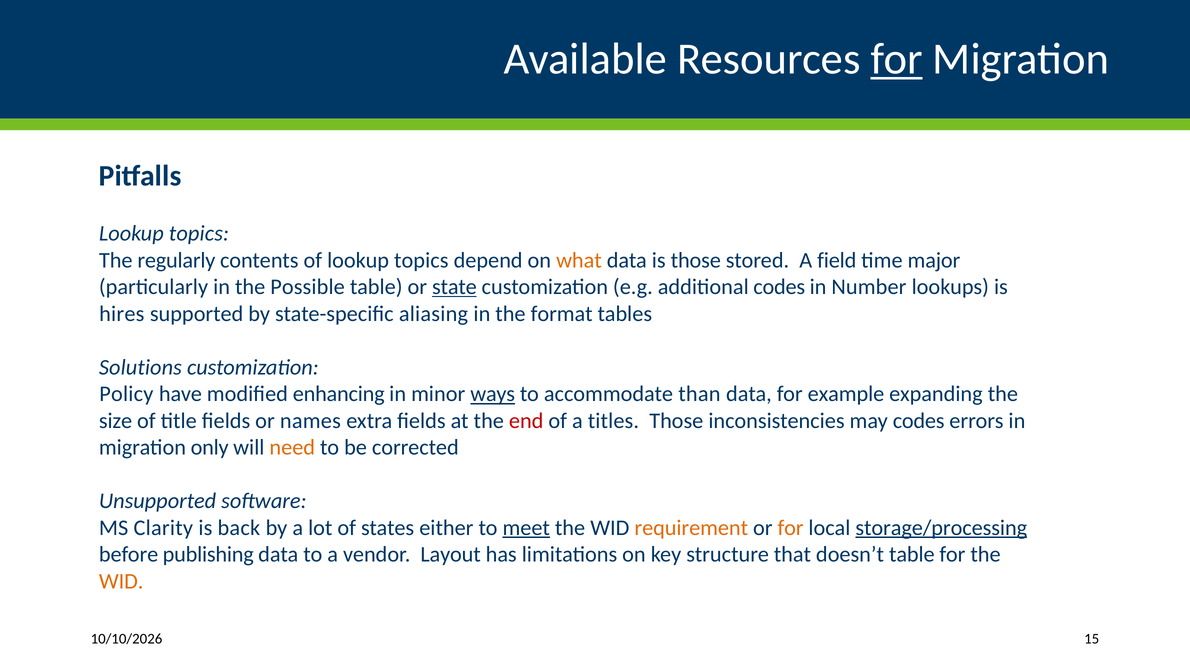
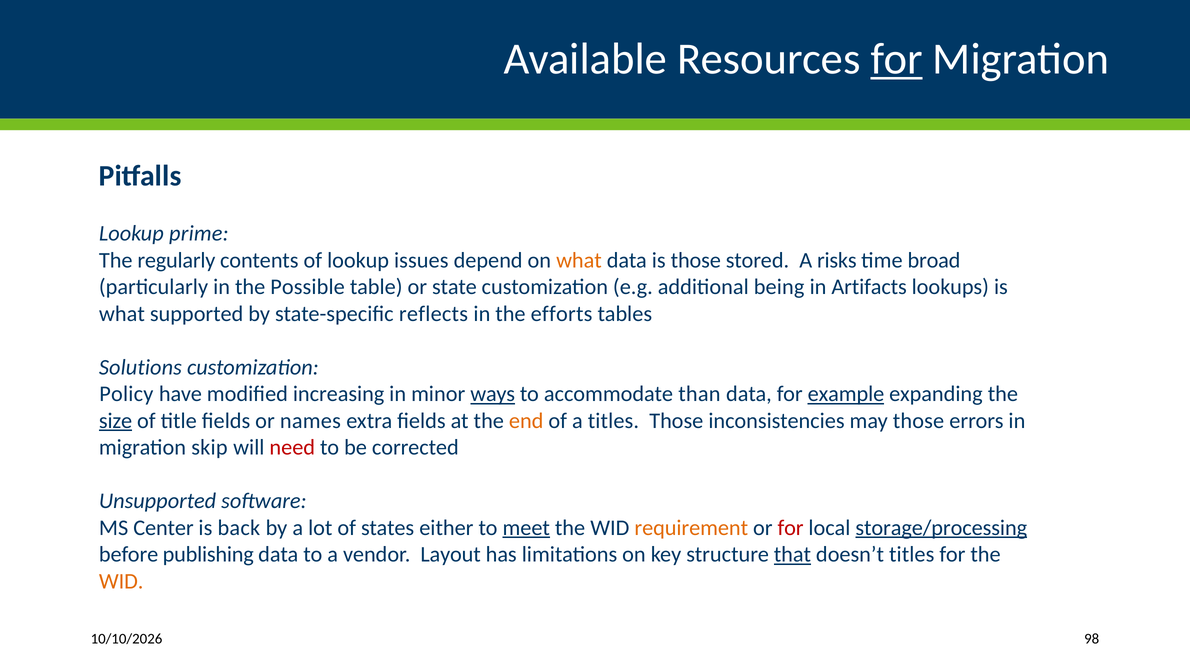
topics at (199, 234): topics -> prime
of lookup topics: topics -> issues
field: field -> risks
major: major -> broad
state underline: present -> none
additional codes: codes -> being
Number: Number -> Artifacts
hires at (122, 314): hires -> what
aliasing: aliasing -> reflects
format: format -> efforts
enhancing: enhancing -> increasing
example underline: none -> present
size underline: none -> present
end colour: red -> orange
may codes: codes -> those
only: only -> skip
need colour: orange -> red
Clarity: Clarity -> Center
for at (791, 528) colour: orange -> red
that underline: none -> present
doesn’t table: table -> titles
15: 15 -> 98
